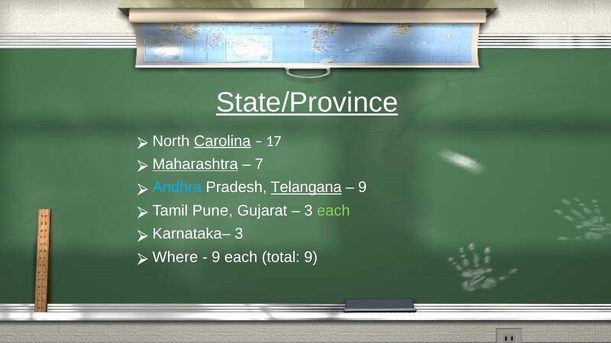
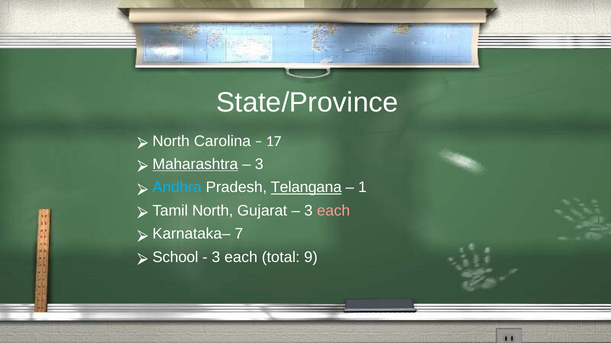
State/Province underline: present -> none
Carolina underline: present -> none
7 at (259, 165): 7 -> 3
9 at (362, 188): 9 -> 1
Tamil Pune: Pune -> North
each at (333, 211) colour: light green -> pink
Karnataka– 3: 3 -> 7
Where: Where -> School
9 at (216, 258): 9 -> 3
